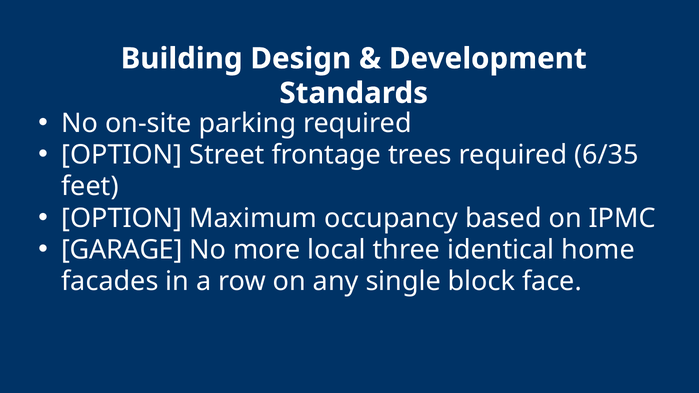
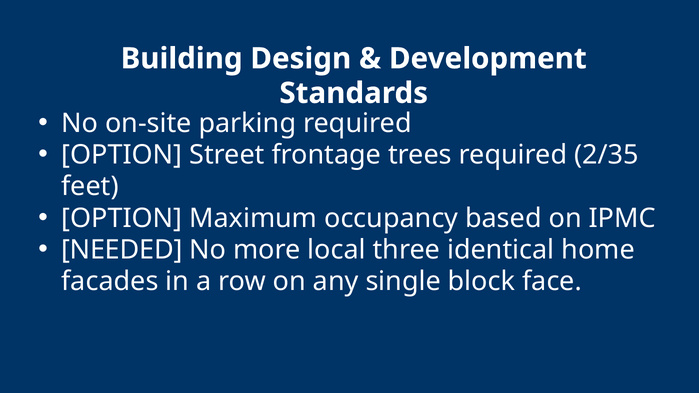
6/35: 6/35 -> 2/35
GARAGE: GARAGE -> NEEDED
